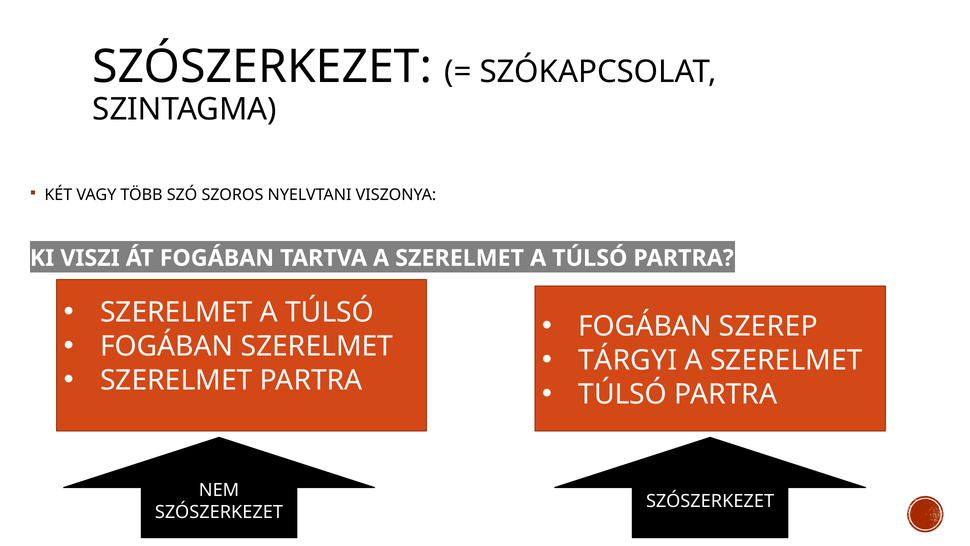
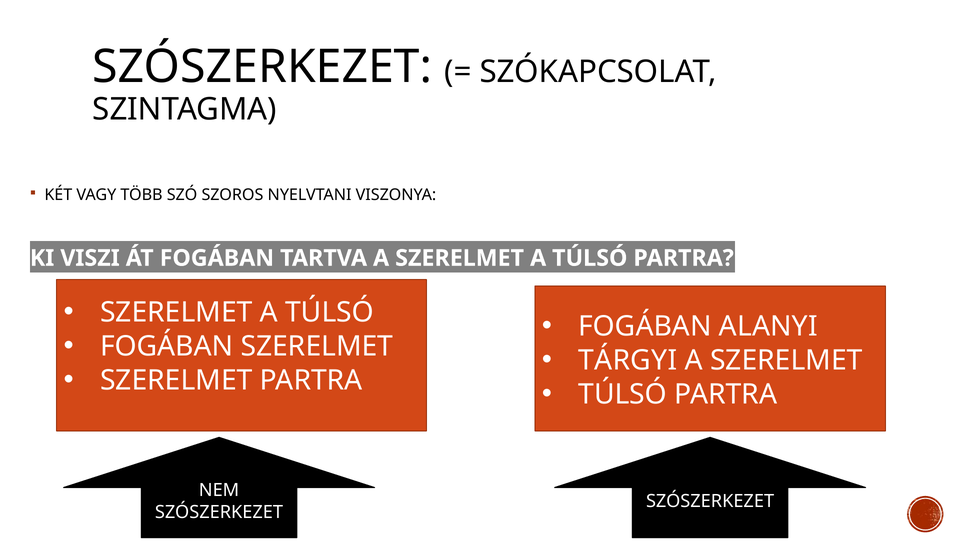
SZEREP: SZEREP -> ALANYI
